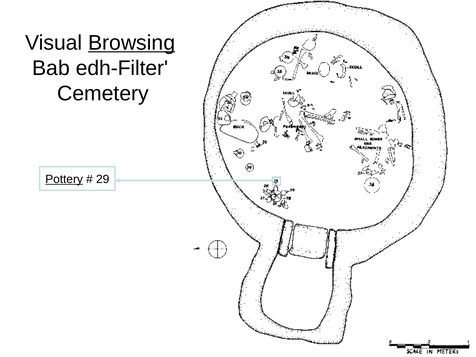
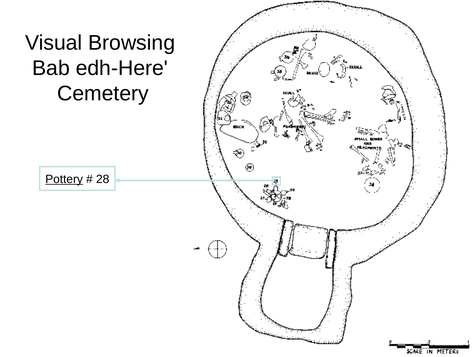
Browsing underline: present -> none
edh-Filter: edh-Filter -> edh-Here
29: 29 -> 28
